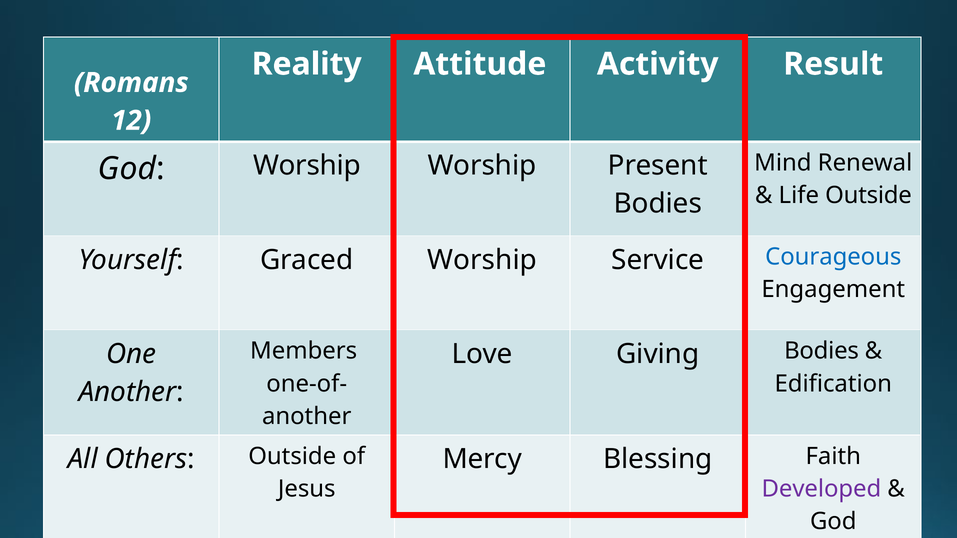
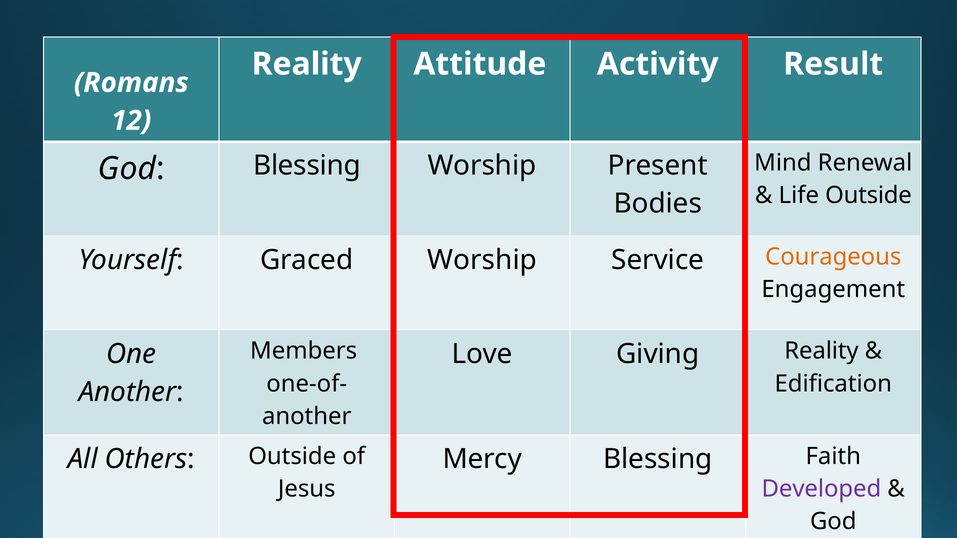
God Worship: Worship -> Blessing
Courageous colour: blue -> orange
Giving Bodies: Bodies -> Reality
